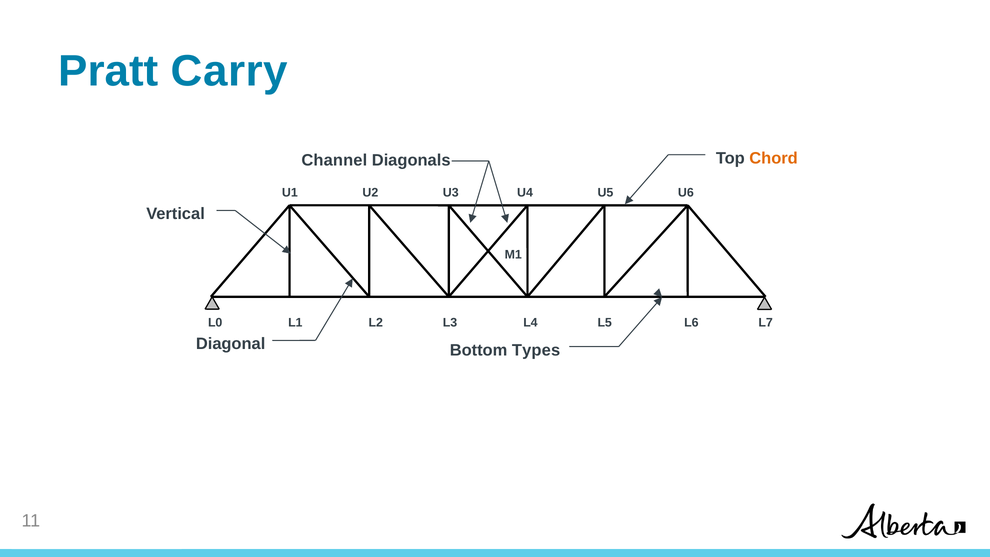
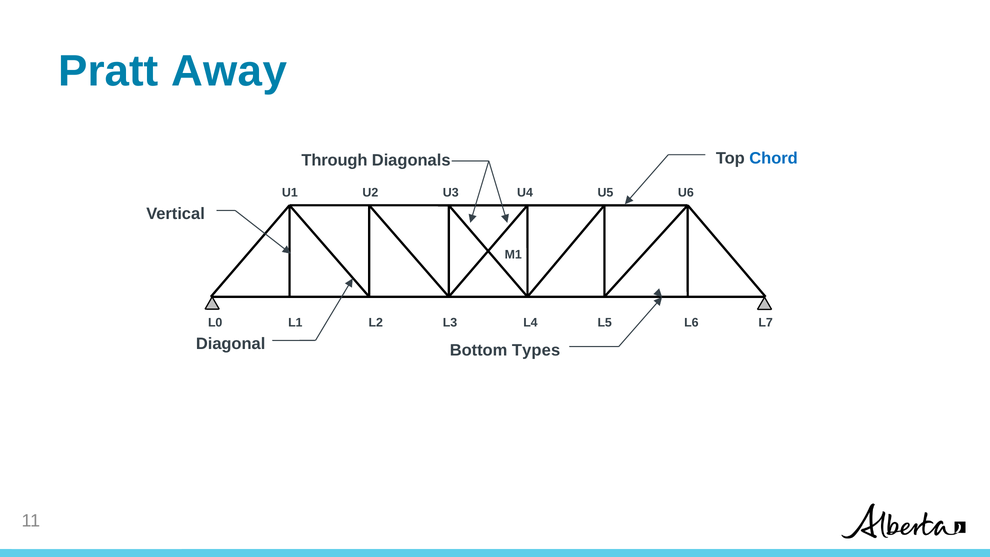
Carry: Carry -> Away
Chord colour: orange -> blue
Channel: Channel -> Through
